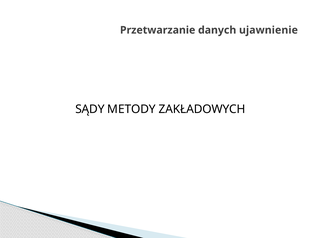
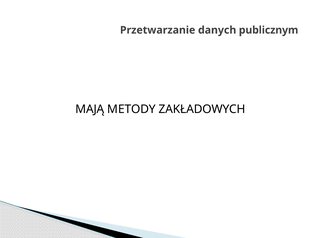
ujawnienie: ujawnienie -> publicznym
SĄDY: SĄDY -> MAJĄ
